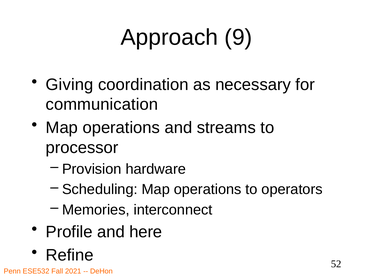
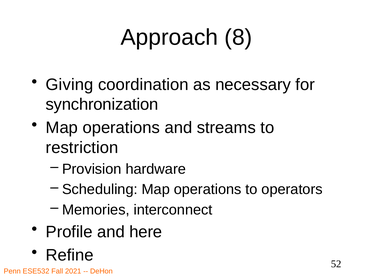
9: 9 -> 8
communication: communication -> synchronization
processor: processor -> restriction
